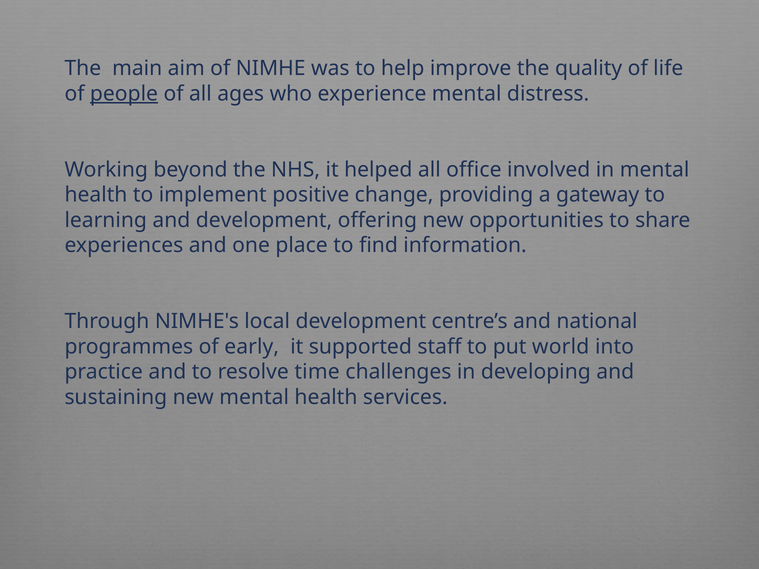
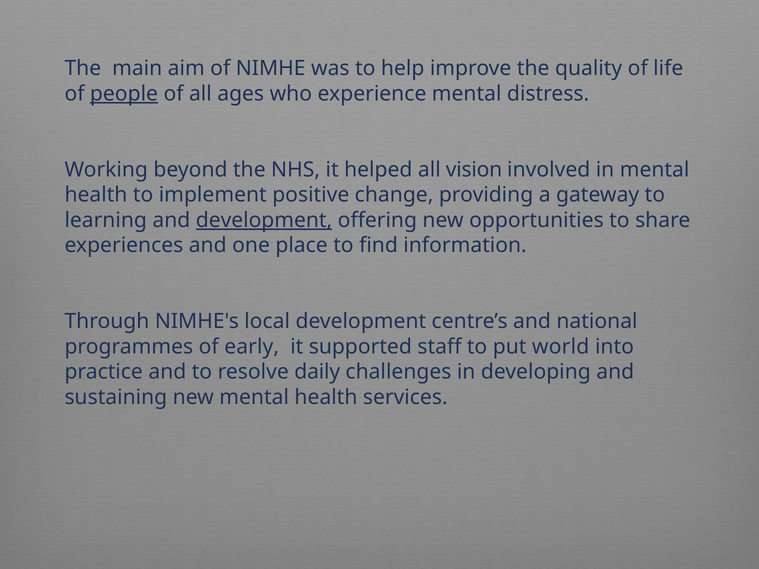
office: office -> vision
development at (264, 220) underline: none -> present
time: time -> daily
